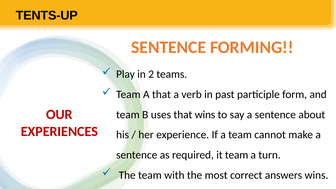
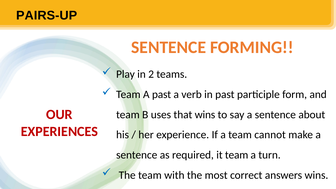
TENTS-UP: TENTS-UP -> PAIRS-UP
A that: that -> past
